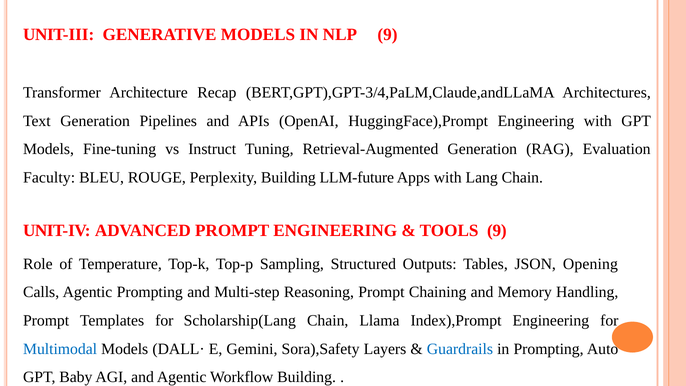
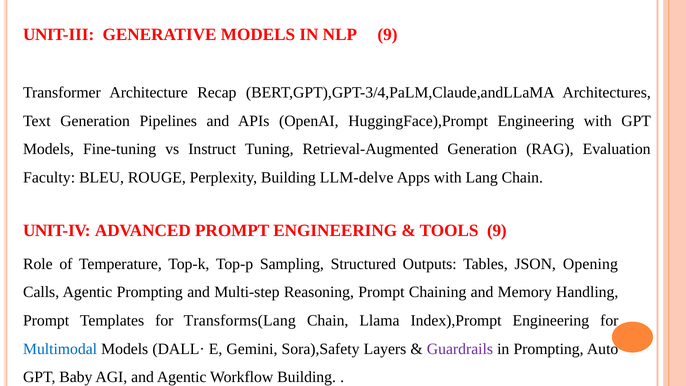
LLM-future: LLM-future -> LLM-delve
Scholarship(Lang: Scholarship(Lang -> Transforms(Lang
Guardrails colour: blue -> purple
